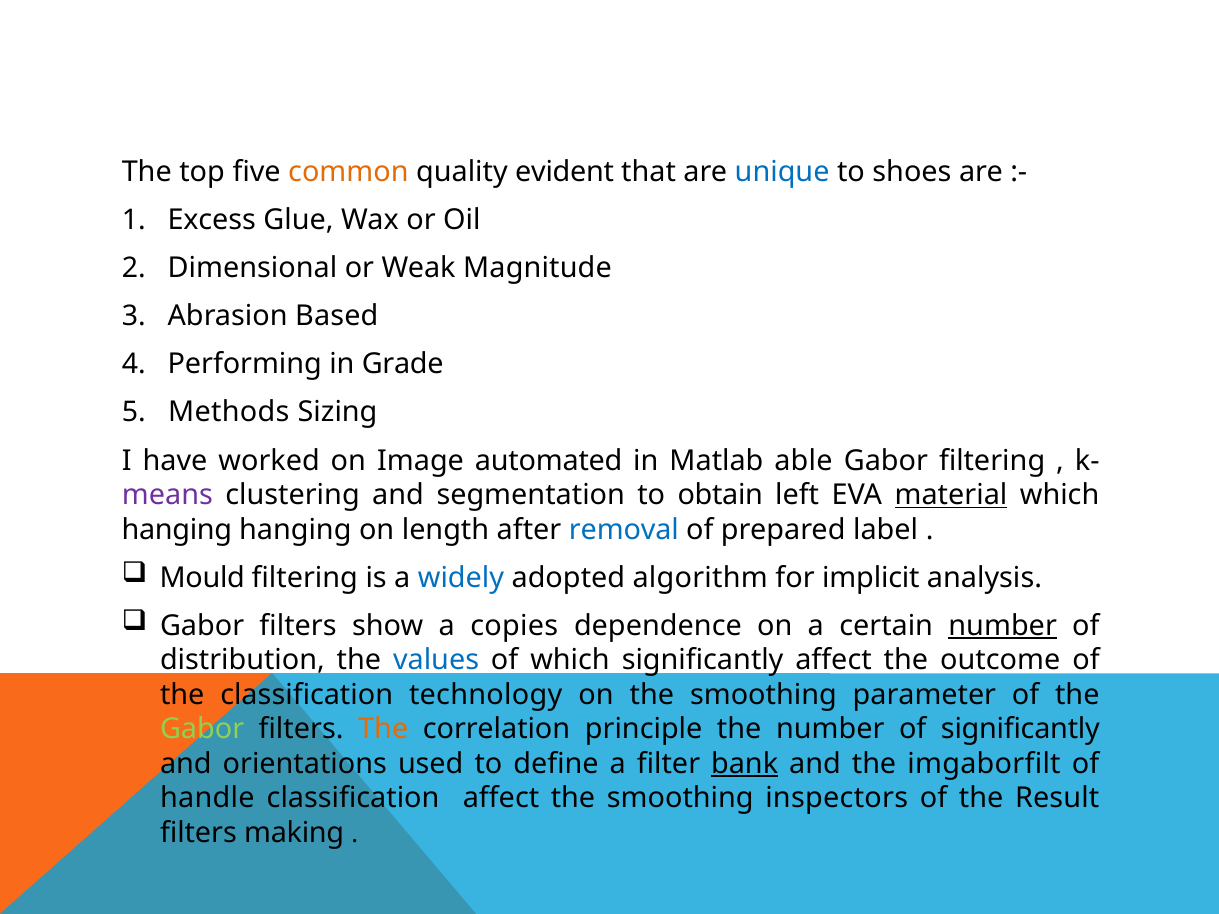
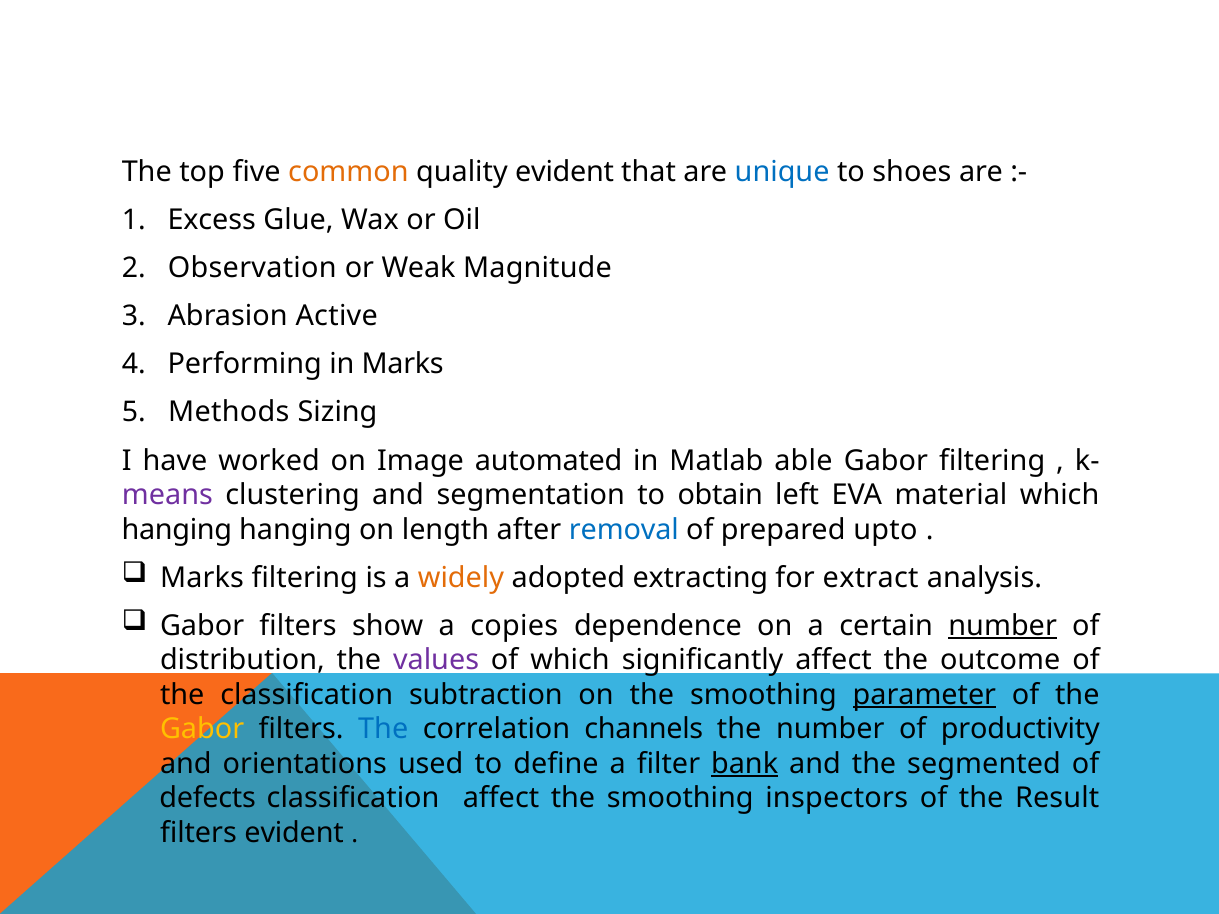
Dimensional: Dimensional -> Observation
Based: Based -> Active
in Grade: Grade -> Marks
material underline: present -> none
label: label -> upto
Mould at (202, 578): Mould -> Marks
widely colour: blue -> orange
algorithm: algorithm -> extracting
implicit: implicit -> extract
values colour: blue -> purple
technology: technology -> subtraction
parameter underline: none -> present
Gabor at (202, 730) colour: light green -> yellow
The at (383, 730) colour: orange -> blue
principle: principle -> channels
of significantly: significantly -> productivity
imgaborfilt: imgaborfilt -> segmented
handle: handle -> defects
filters making: making -> evident
